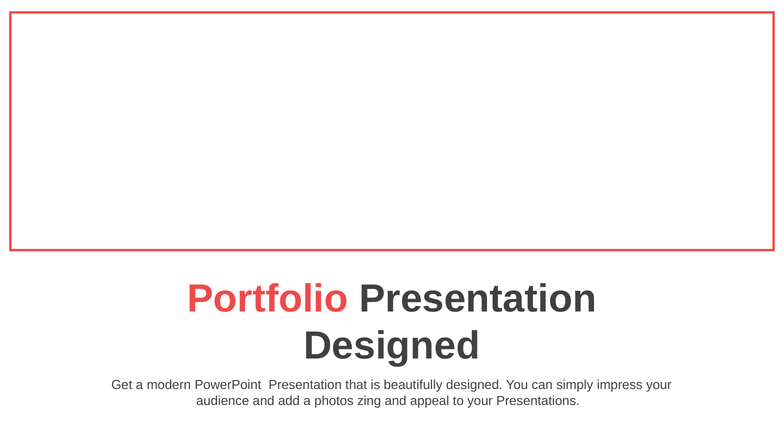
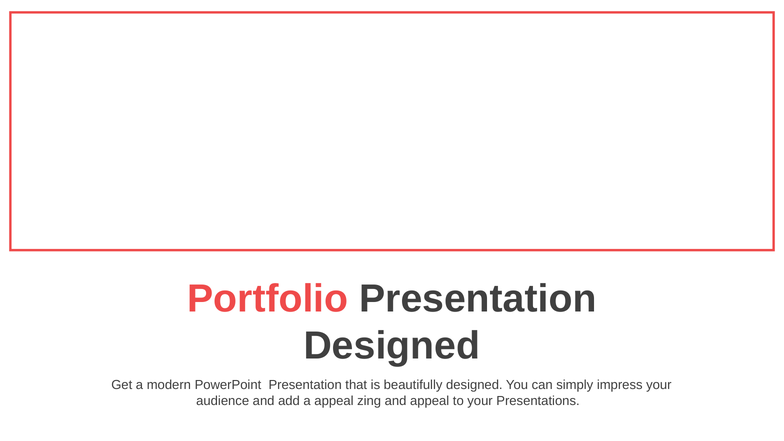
a photos: photos -> appeal
